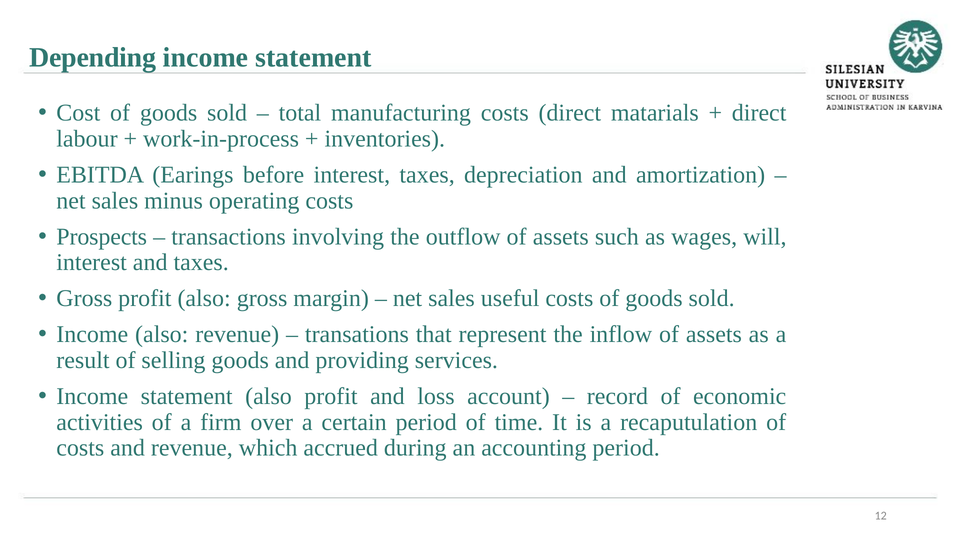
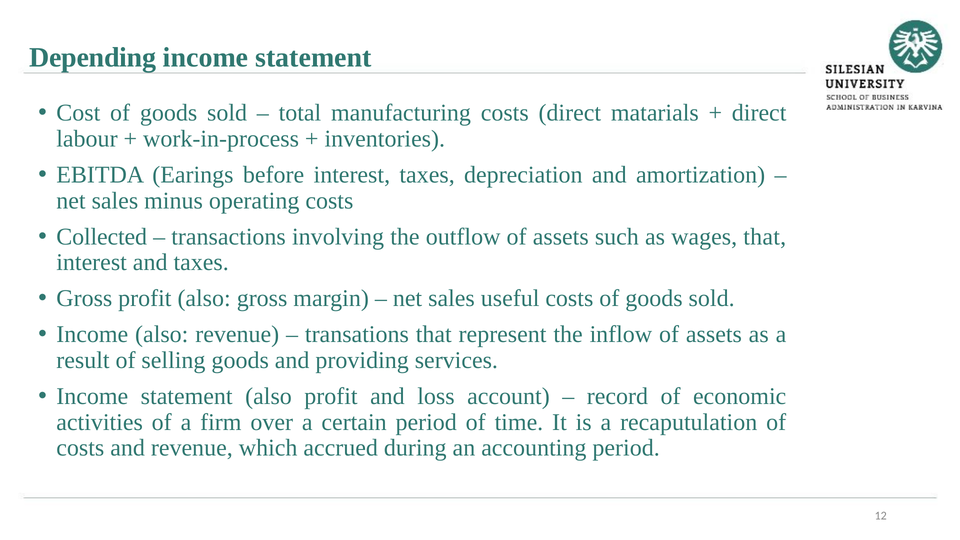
Prospects: Prospects -> Collected
wages will: will -> that
